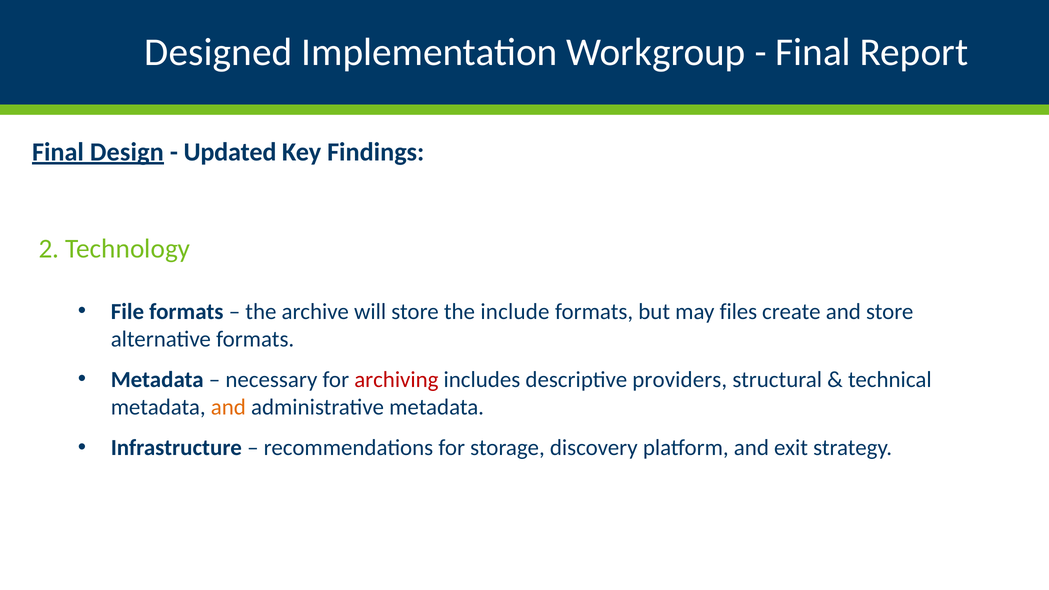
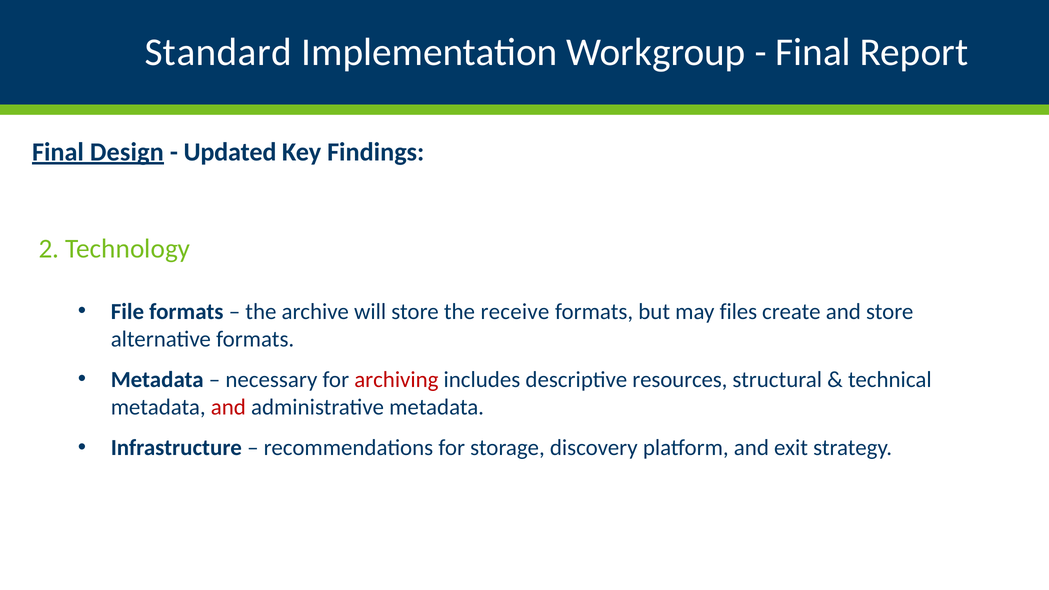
Designed: Designed -> Standard
include: include -> receive
providers: providers -> resources
and at (228, 407) colour: orange -> red
